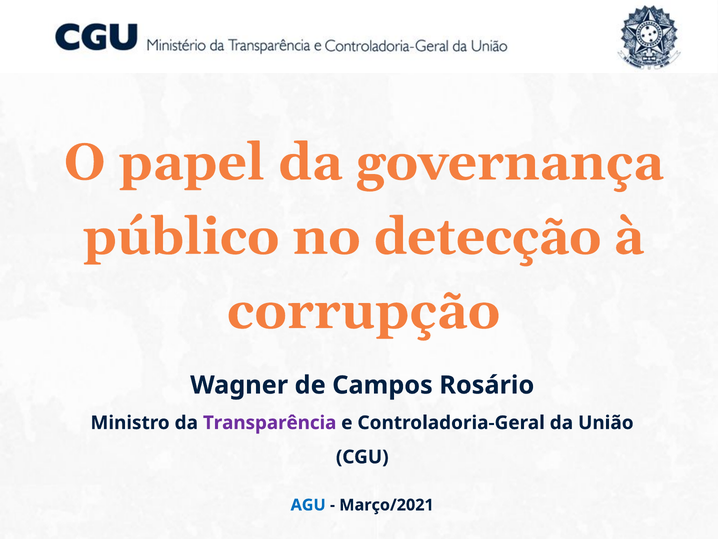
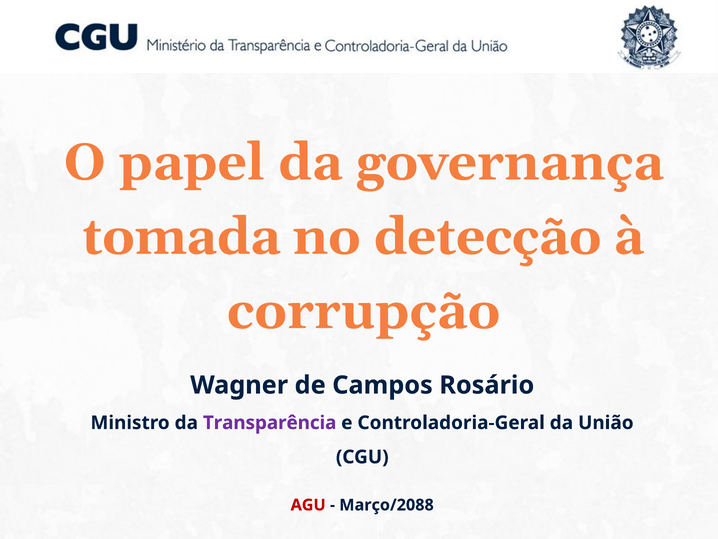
público: público -> tomada
AGU colour: blue -> red
Março/2021: Março/2021 -> Março/2088
